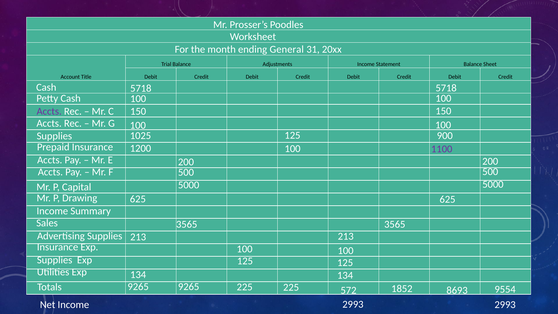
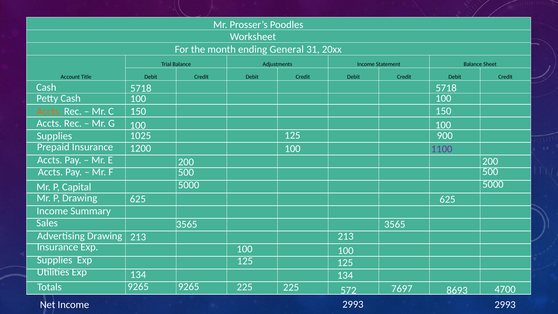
Accts at (49, 111) colour: purple -> orange
Advertising Supplies: Supplies -> Drawing
1852: 1852 -> 7697
9554: 9554 -> 4700
